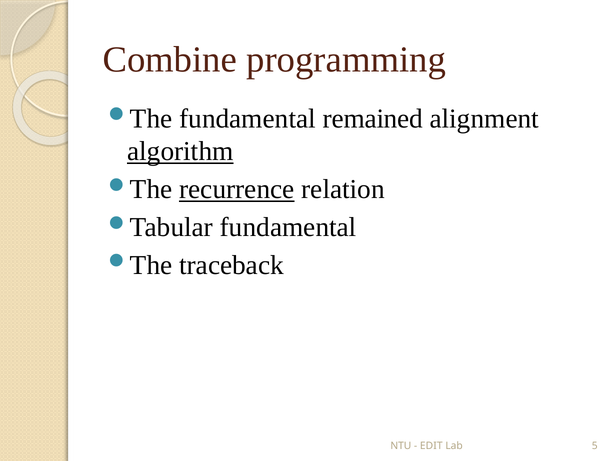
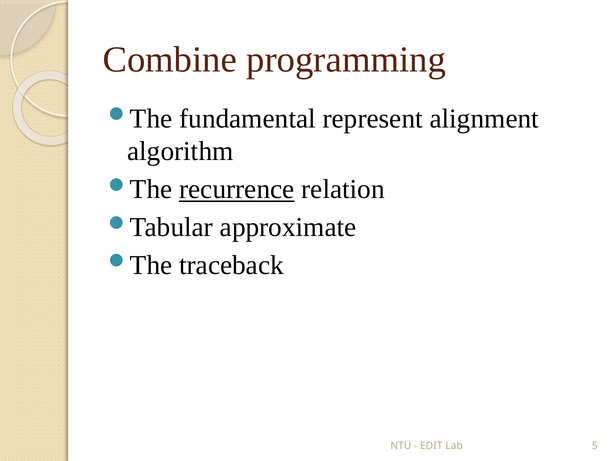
remained: remained -> represent
algorithm underline: present -> none
fundamental at (288, 227): fundamental -> approximate
